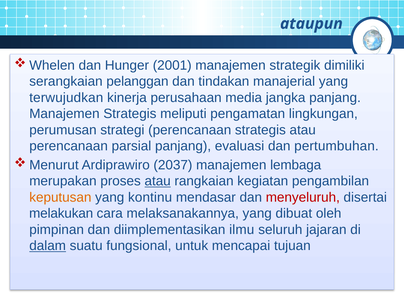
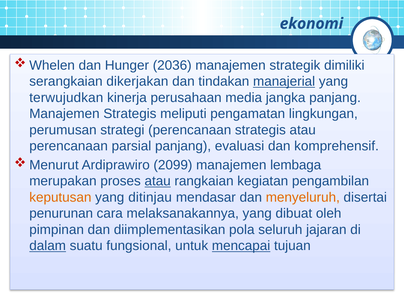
ataupun: ataupun -> ekonomi
2001: 2001 -> 2036
pelanggan: pelanggan -> dikerjakan
manajerial underline: none -> present
pertumbuhan: pertumbuhan -> komprehensif
2037: 2037 -> 2099
kontinu: kontinu -> ditinjau
menyeluruh colour: red -> orange
melakukan: melakukan -> penurunan
ilmu: ilmu -> pola
mencapai underline: none -> present
